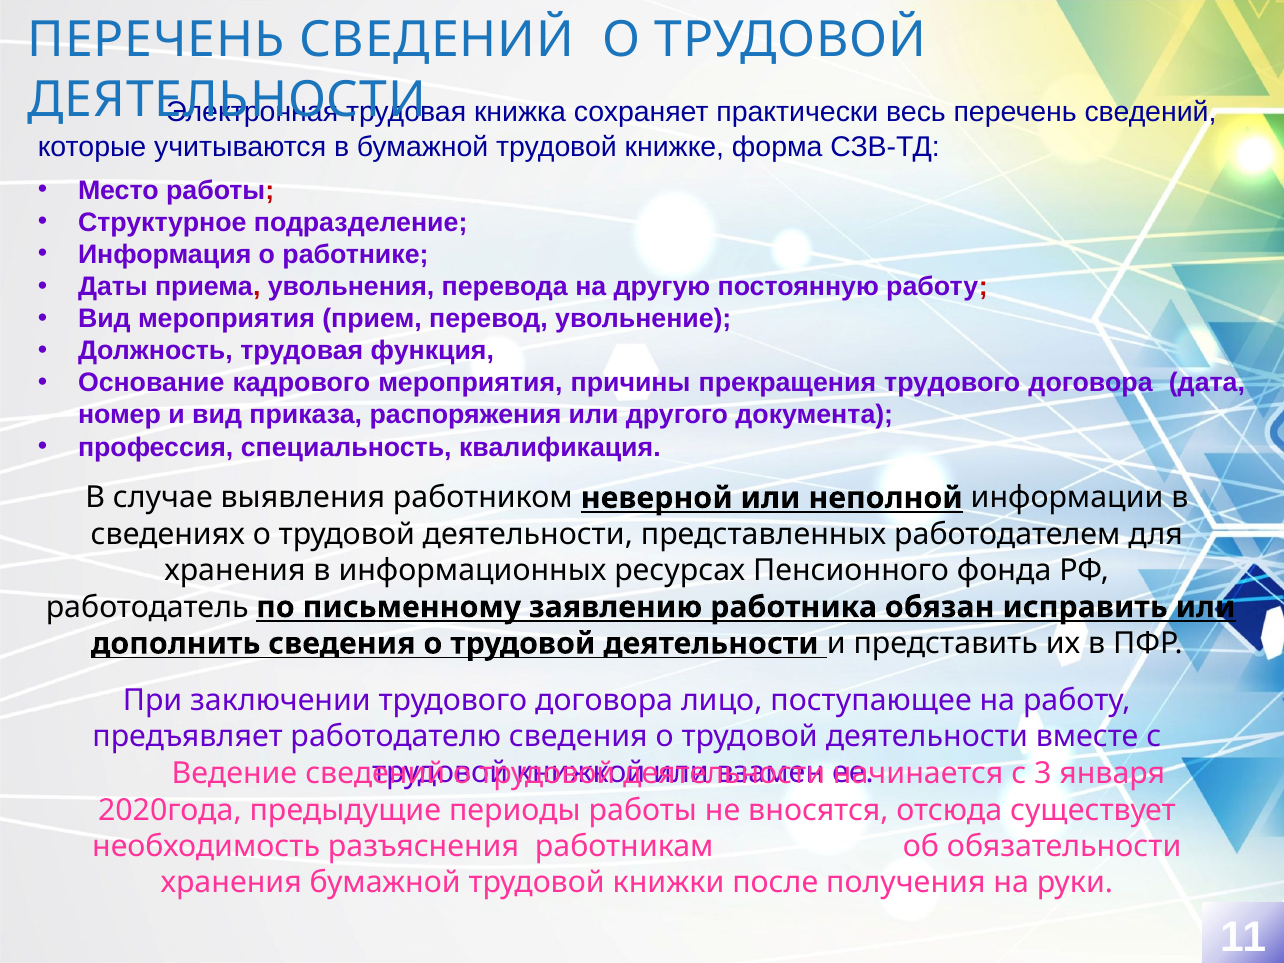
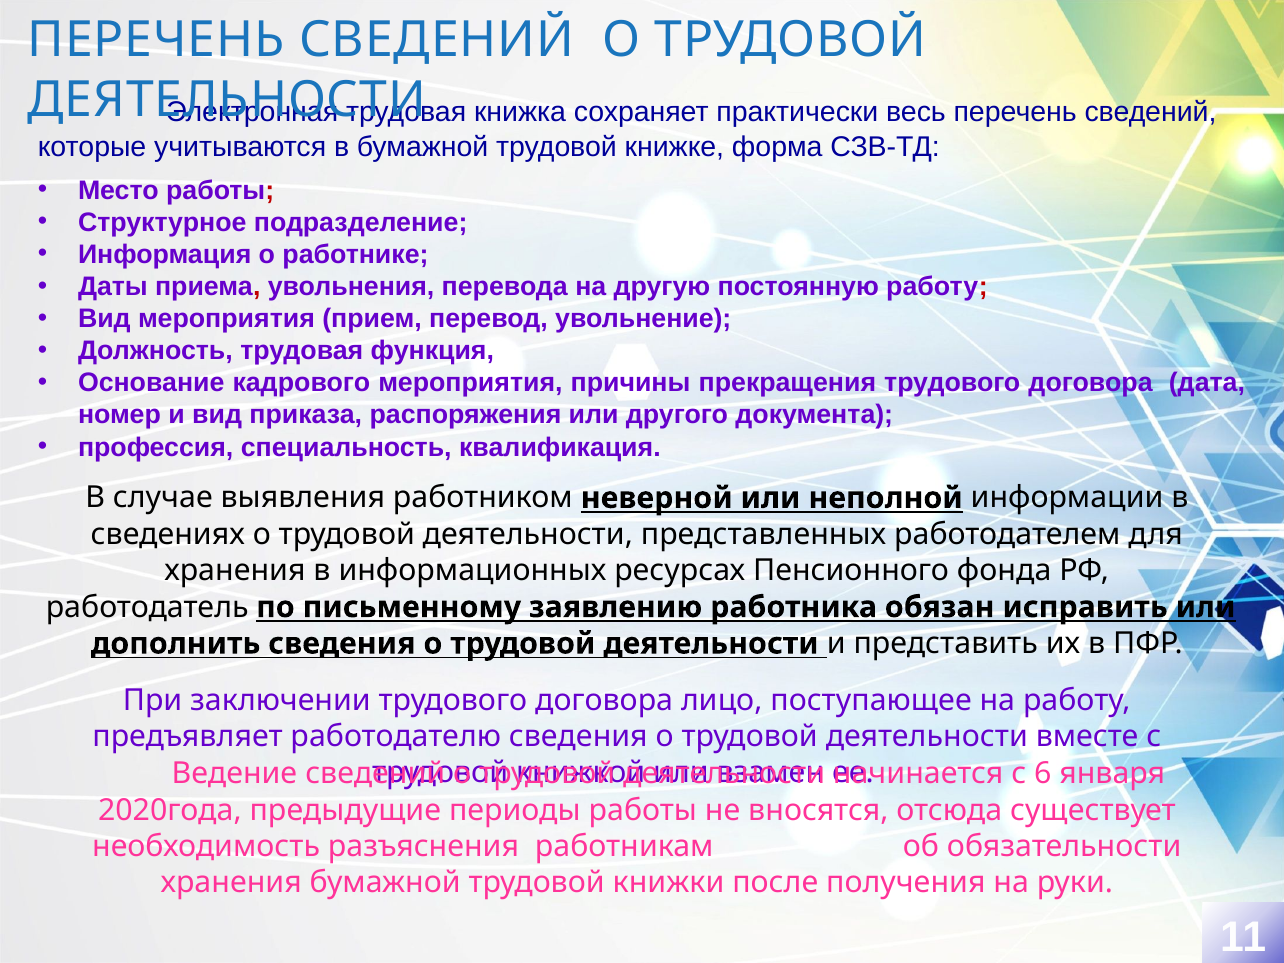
3: 3 -> 6
